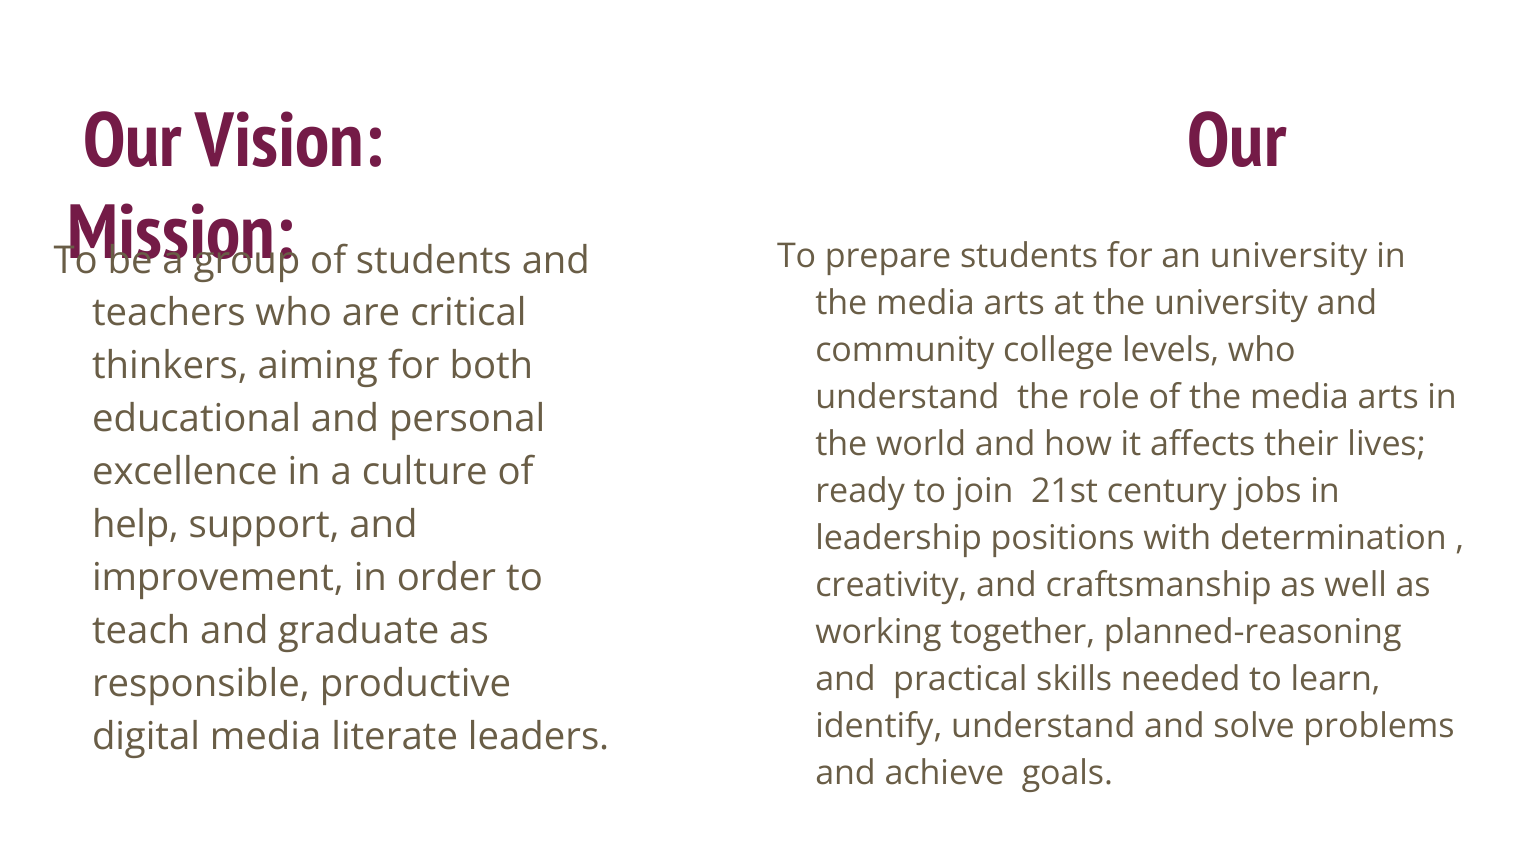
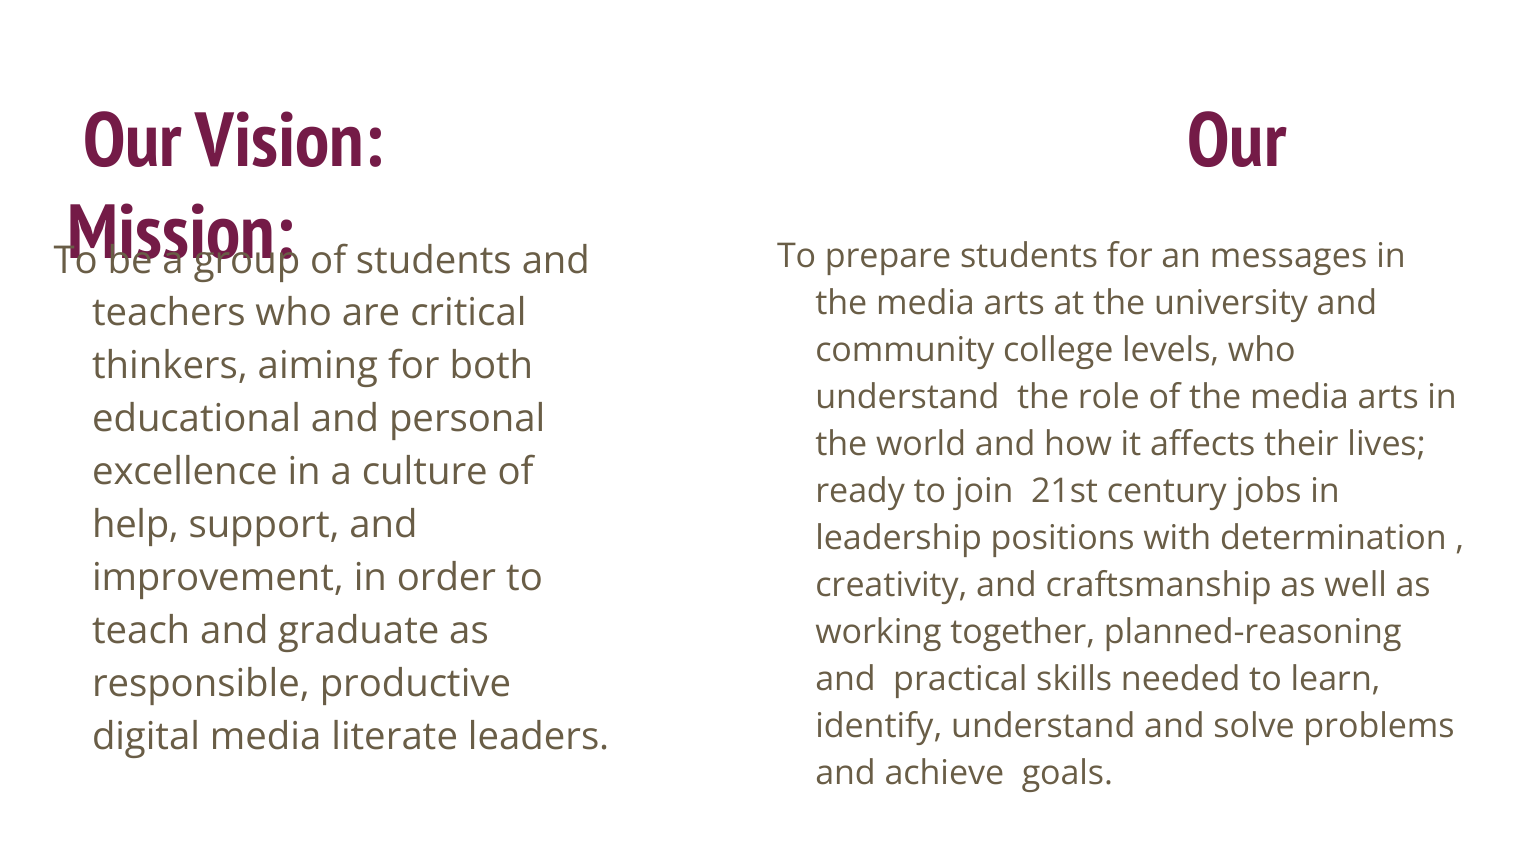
an university: university -> messages
